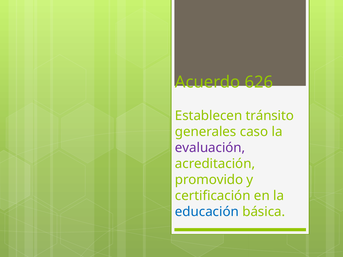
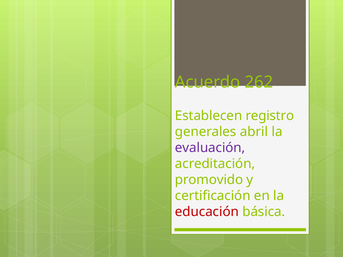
626: 626 -> 262
tránsito: tránsito -> registro
caso: caso -> abril
educación colour: blue -> red
